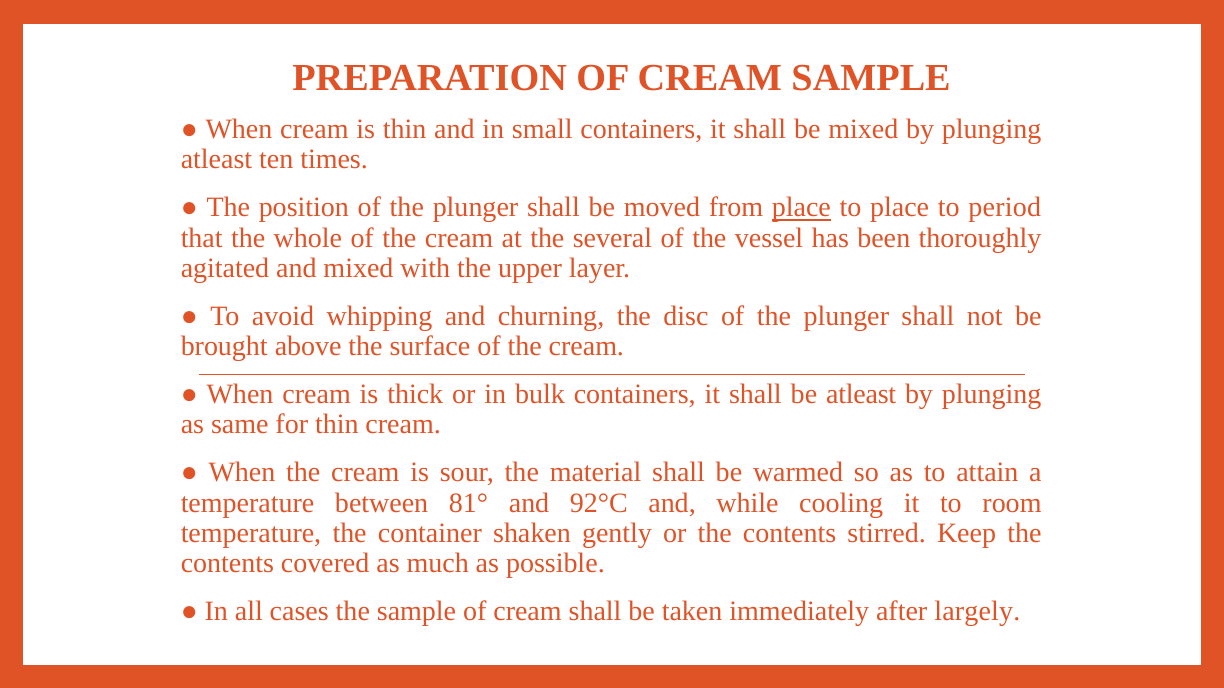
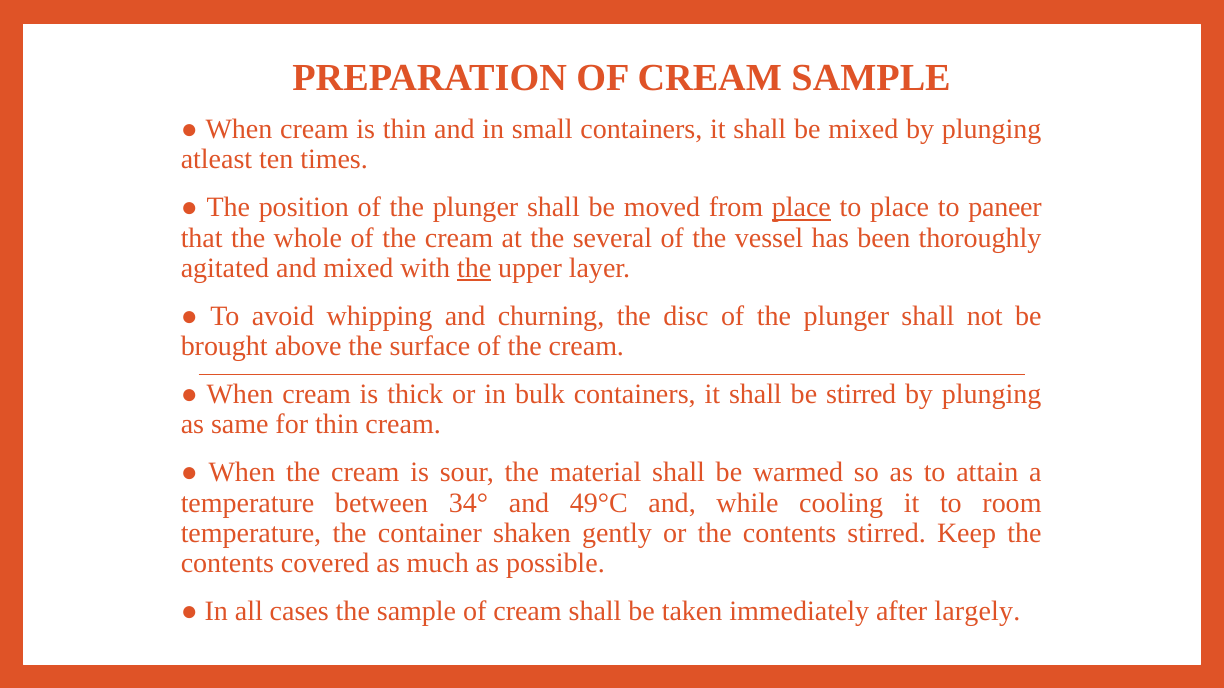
period: period -> paneer
the at (474, 268) underline: none -> present
be atleast: atleast -> stirred
81°: 81° -> 34°
92°C: 92°C -> 49°C
